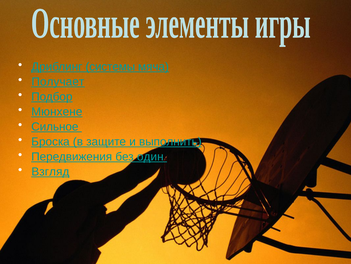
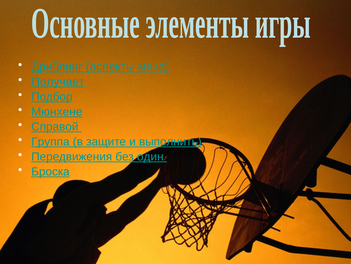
системы: системы -> аспекты
Сильное: Сильное -> Справой
Броска: Броска -> Группа
Взгляд: Взгляд -> Броска
